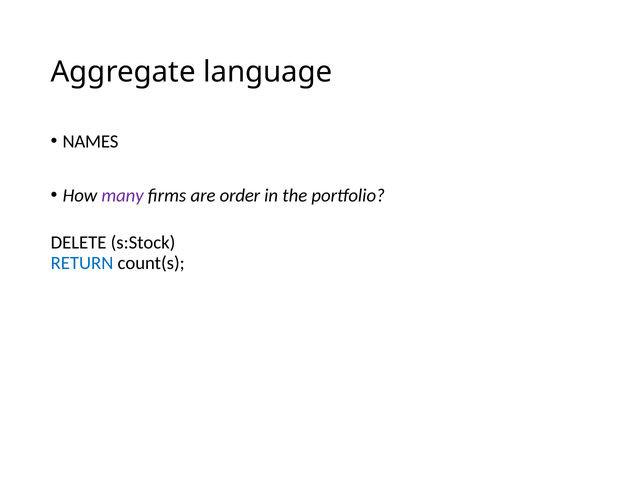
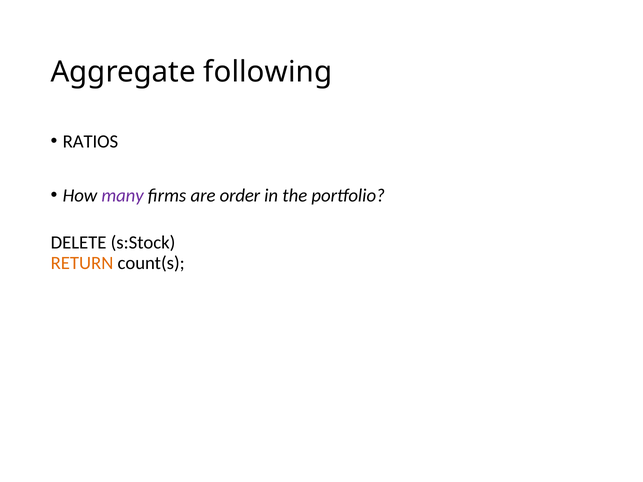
language: language -> following
NAMES: NAMES -> RATIOS
RETURN colour: blue -> orange
